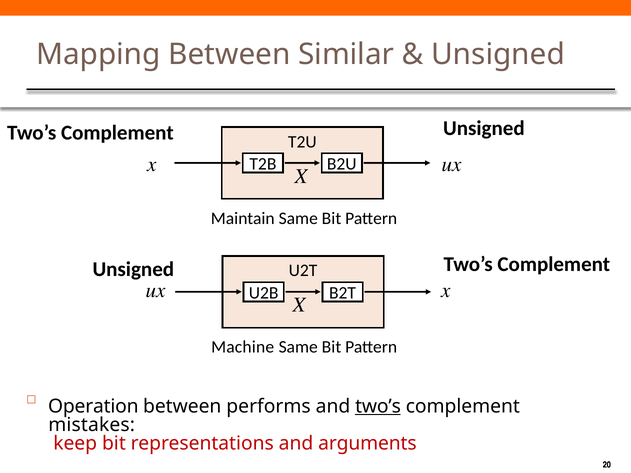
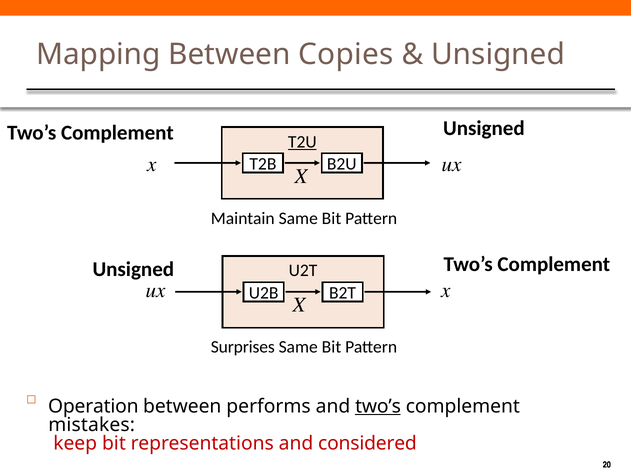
Similar: Similar -> Copies
T2U underline: none -> present
Machine: Machine -> Surprises
arguments: arguments -> considered
